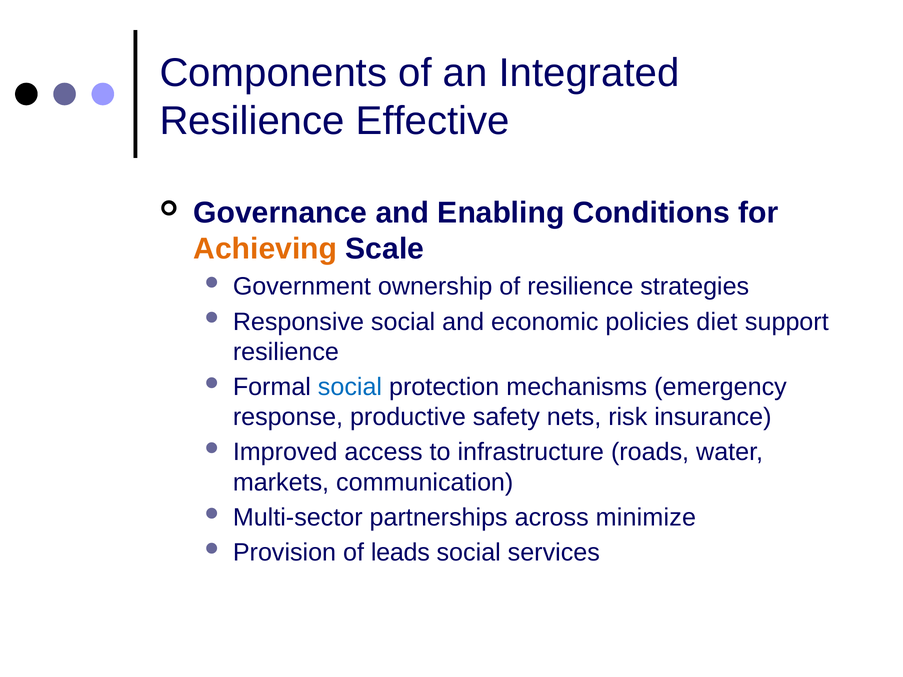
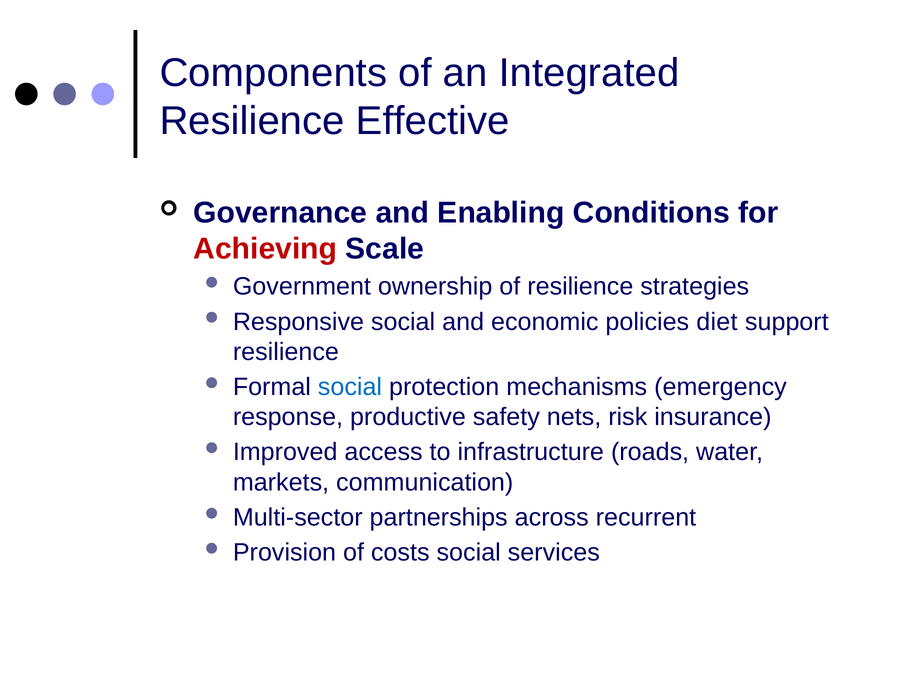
Achieving colour: orange -> red
minimize: minimize -> recurrent
leads: leads -> costs
